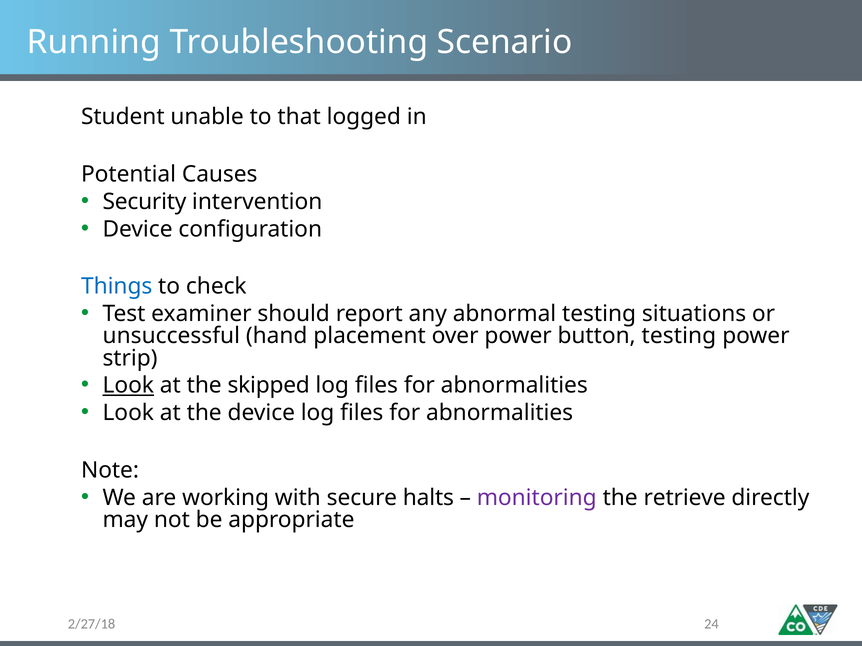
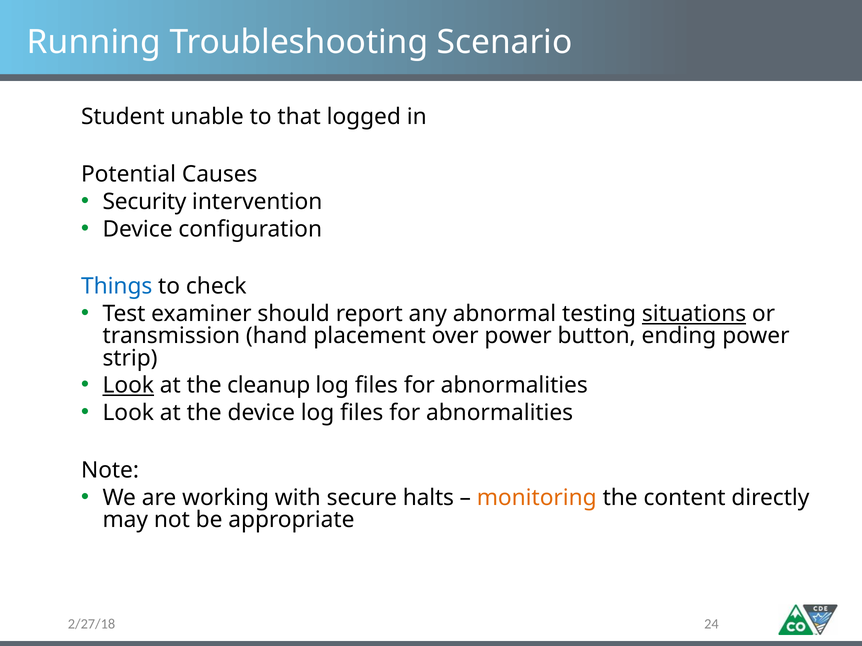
situations underline: none -> present
unsuccessful: unsuccessful -> transmission
button testing: testing -> ending
skipped: skipped -> cleanup
monitoring colour: purple -> orange
retrieve: retrieve -> content
